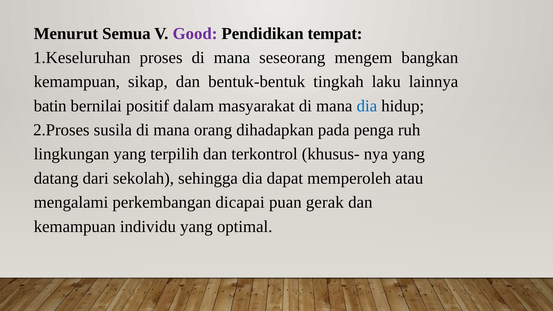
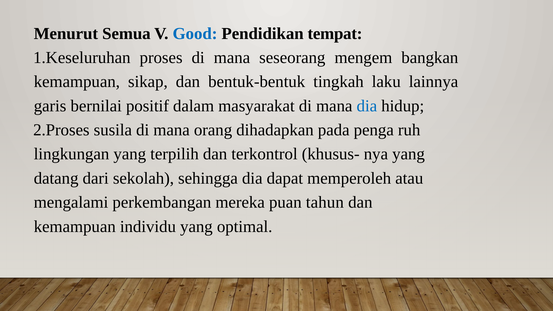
Good colour: purple -> blue
batin: batin -> garis
dicapai: dicapai -> mereka
gerak: gerak -> tahun
